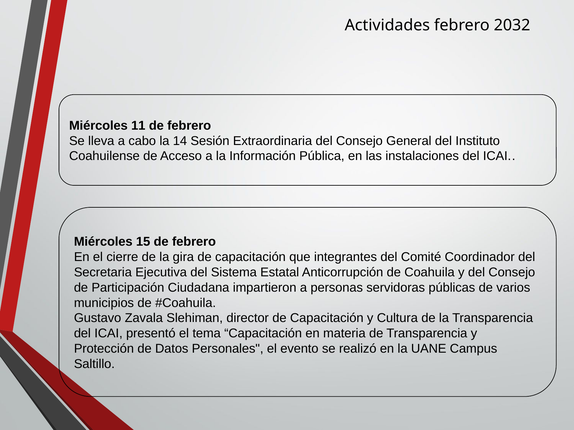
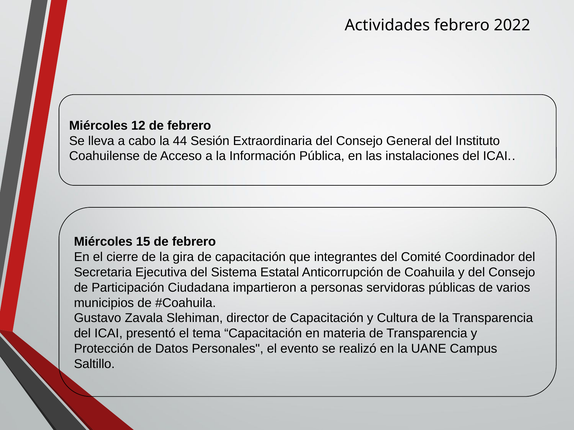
2032: 2032 -> 2022
11: 11 -> 12
14: 14 -> 44
